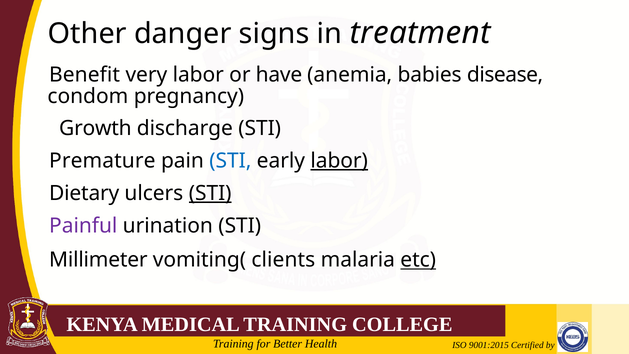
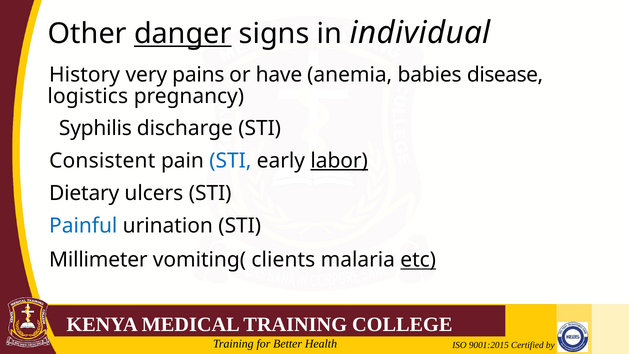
danger underline: none -> present
treatment: treatment -> individual
Benefit: Benefit -> History
very labor: labor -> pains
condom: condom -> logistics
Growth: Growth -> Syphilis
Premature: Premature -> Consistent
STI at (210, 193) underline: present -> none
Painful colour: purple -> blue
